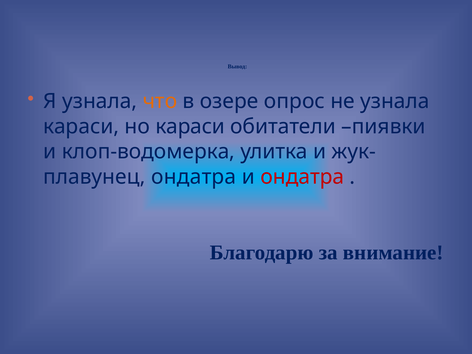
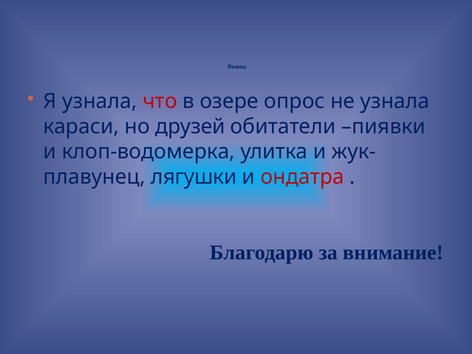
что colour: orange -> red
но караси: караси -> друзей
ондатра at (194, 177): ондатра -> лягушки
